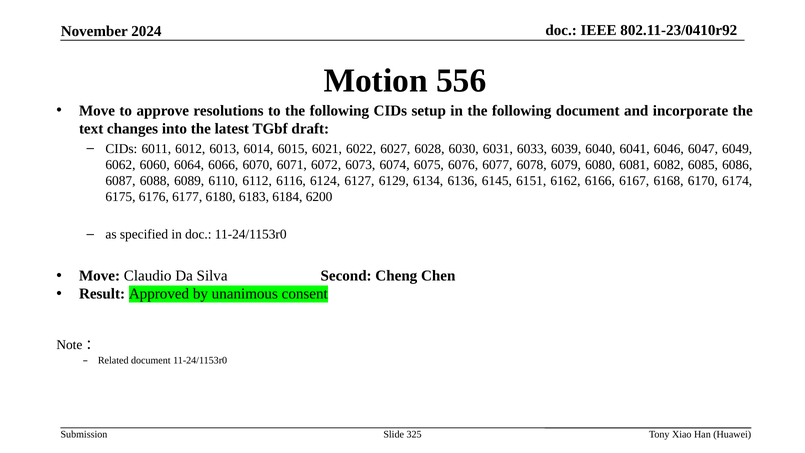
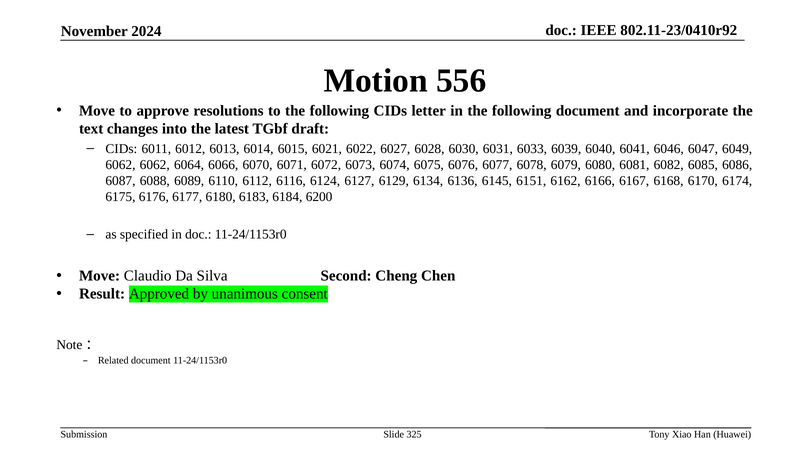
setup: setup -> letter
6062 6060: 6060 -> 6062
